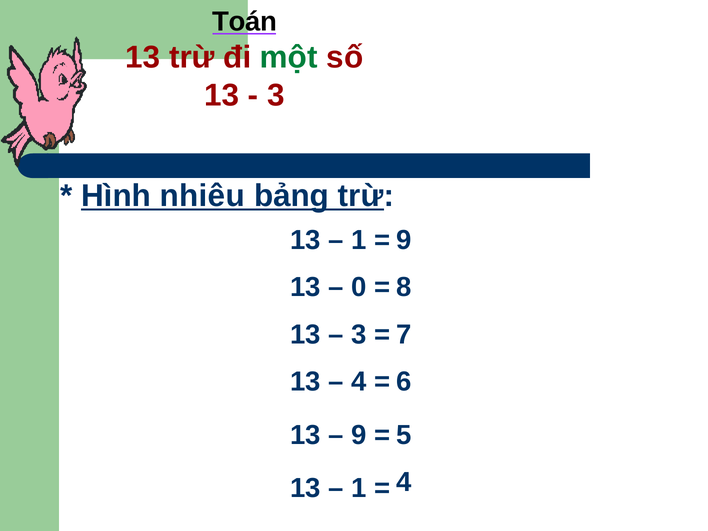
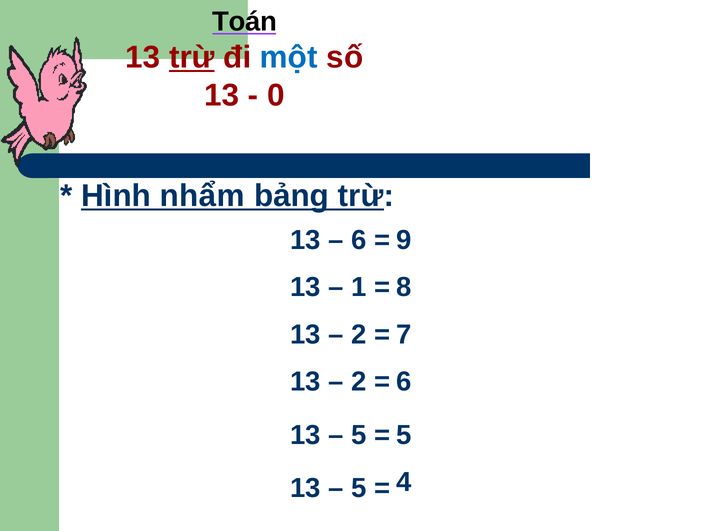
trừ at (192, 58) underline: none -> present
một colour: green -> blue
3 at (276, 95): 3 -> 0
nhiêu: nhiêu -> nhẩm
1 at (359, 240): 1 -> 6
0: 0 -> 1
3 at (359, 335): 3 -> 2
4 at (359, 382): 4 -> 2
9 at (359, 435): 9 -> 5
1 at (359, 488): 1 -> 5
